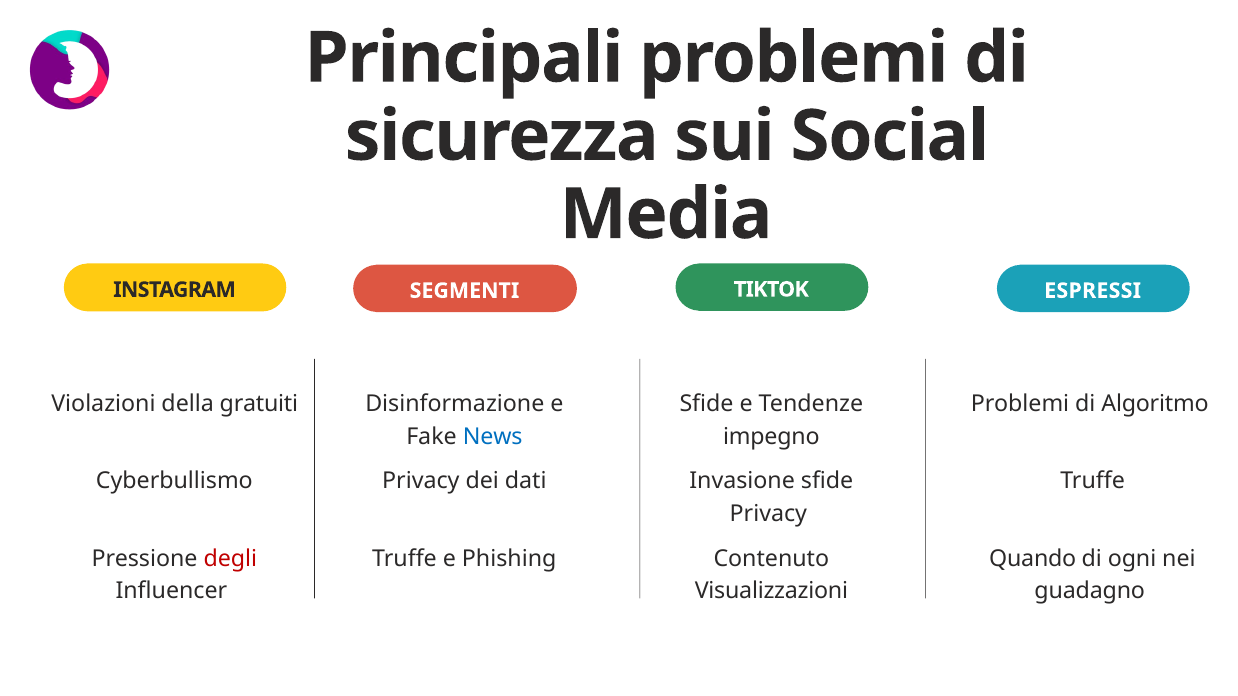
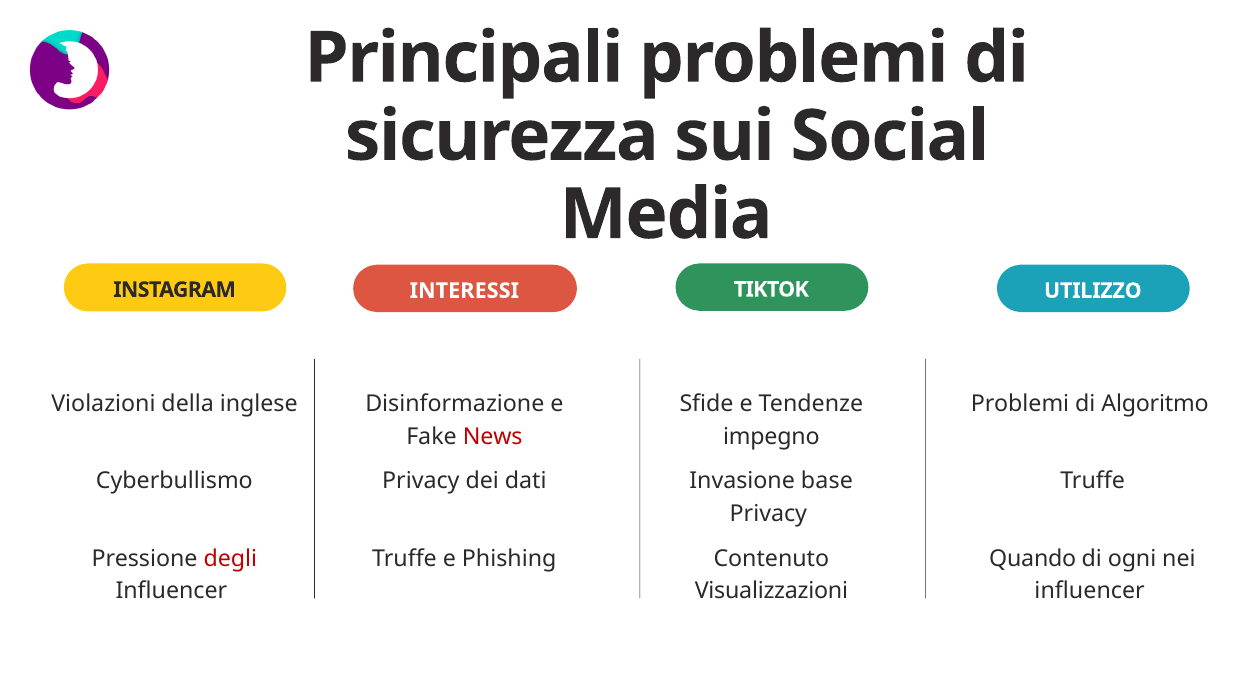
SEGMENTI: SEGMENTI -> INTERESSI
ESPRESSI: ESPRESSI -> UTILIZZO
gratuiti: gratuiti -> inglese
News colour: blue -> red
Invasione sfide: sfide -> base
guadagno at (1090, 591): guadagno -> influencer
